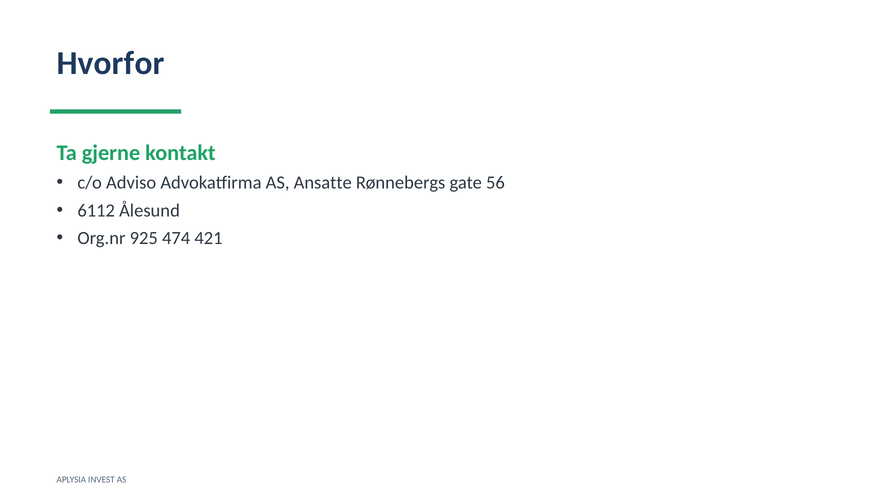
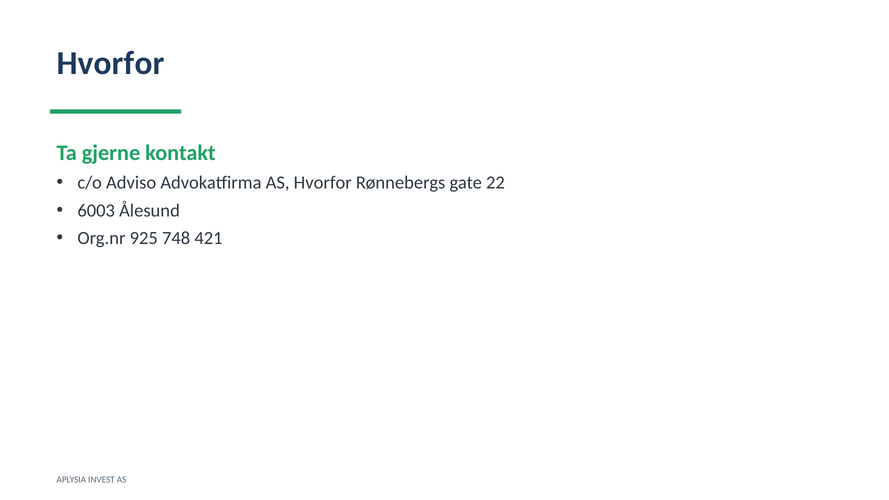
AS Ansatte: Ansatte -> Hvorfor
56: 56 -> 22
6112: 6112 -> 6003
474: 474 -> 748
